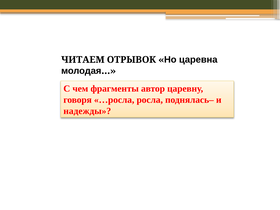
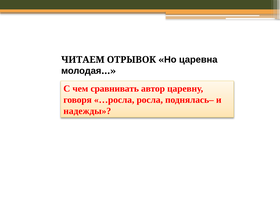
фрагменты: фрагменты -> сравнивать
